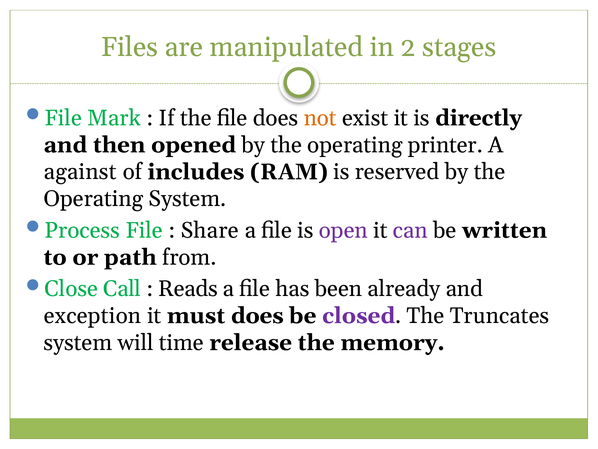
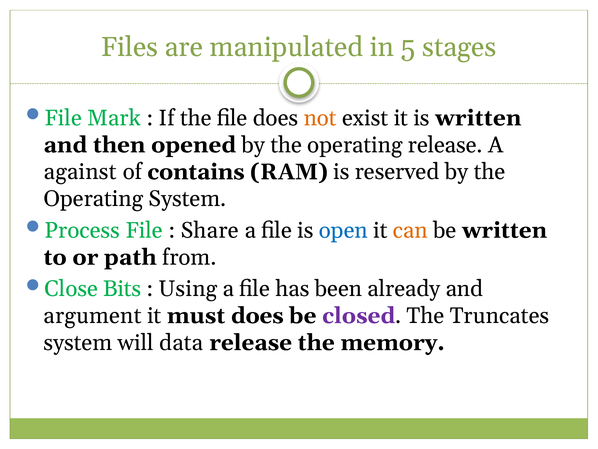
2: 2 -> 5
is directly: directly -> written
operating printer: printer -> release
includes: includes -> contains
open colour: purple -> blue
can colour: purple -> orange
Call: Call -> Bits
Reads: Reads -> Using
exception: exception -> argument
time: time -> data
